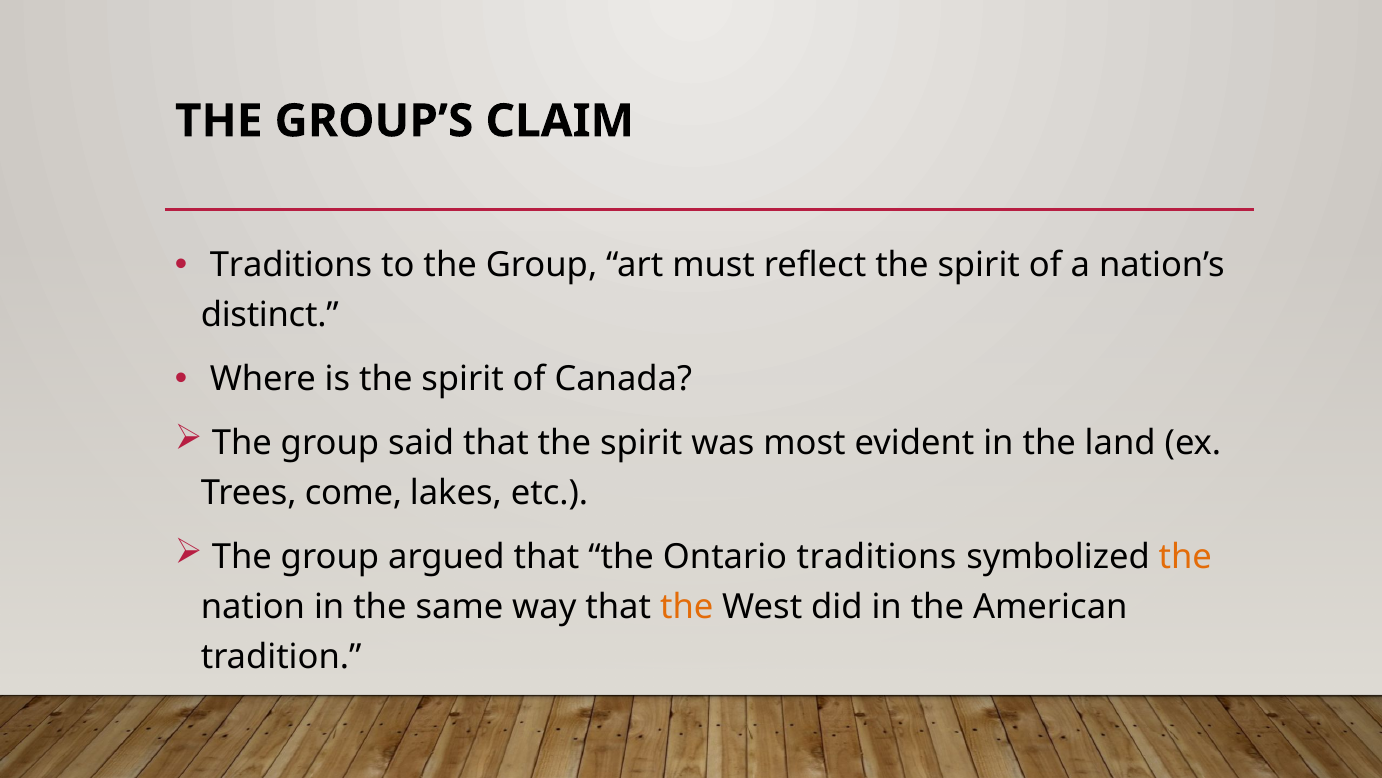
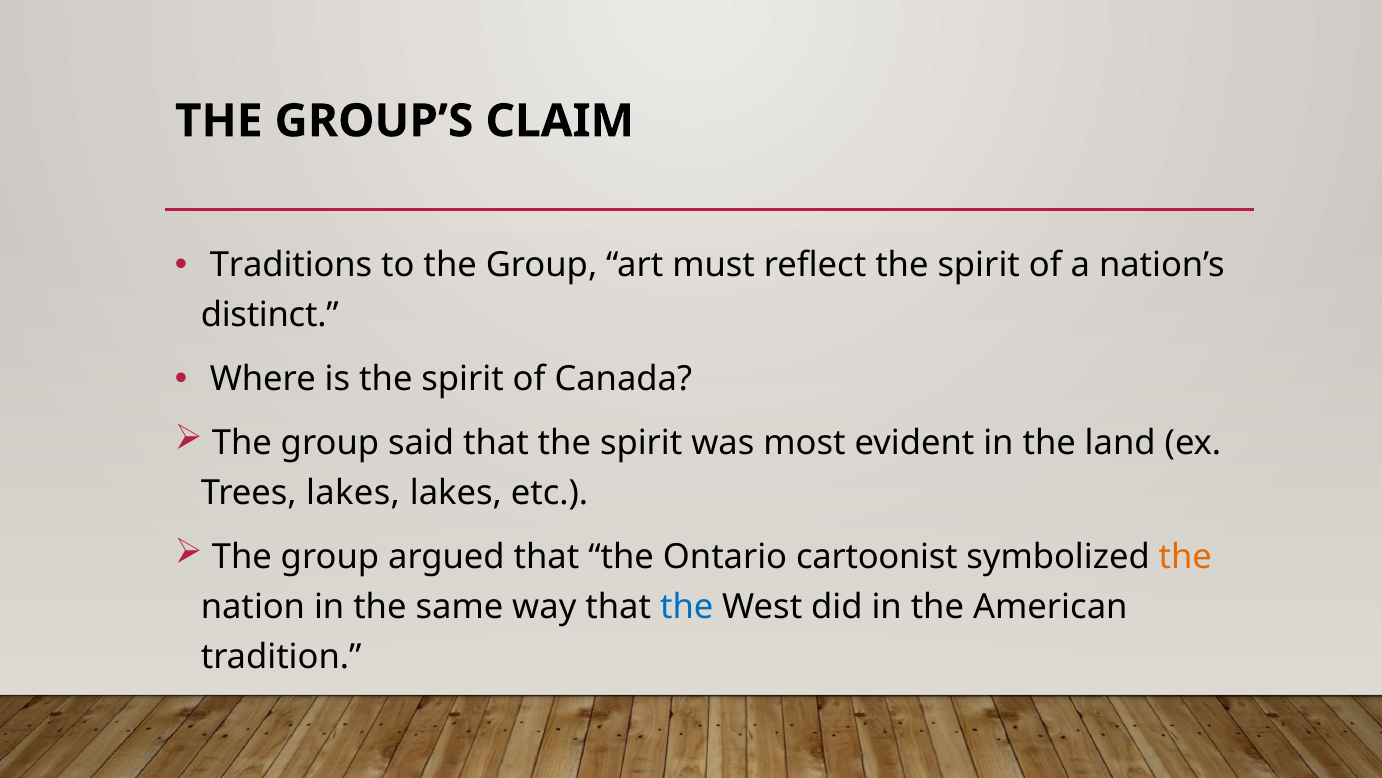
Trees come: come -> lakes
Ontario traditions: traditions -> cartoonist
the at (687, 607) colour: orange -> blue
